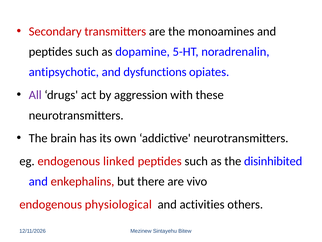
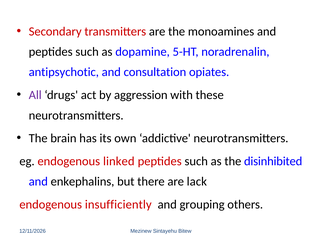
dysfunctions: dysfunctions -> consultation
enkephalins colour: red -> black
vivo: vivo -> lack
physiological: physiological -> insufficiently
activities: activities -> grouping
